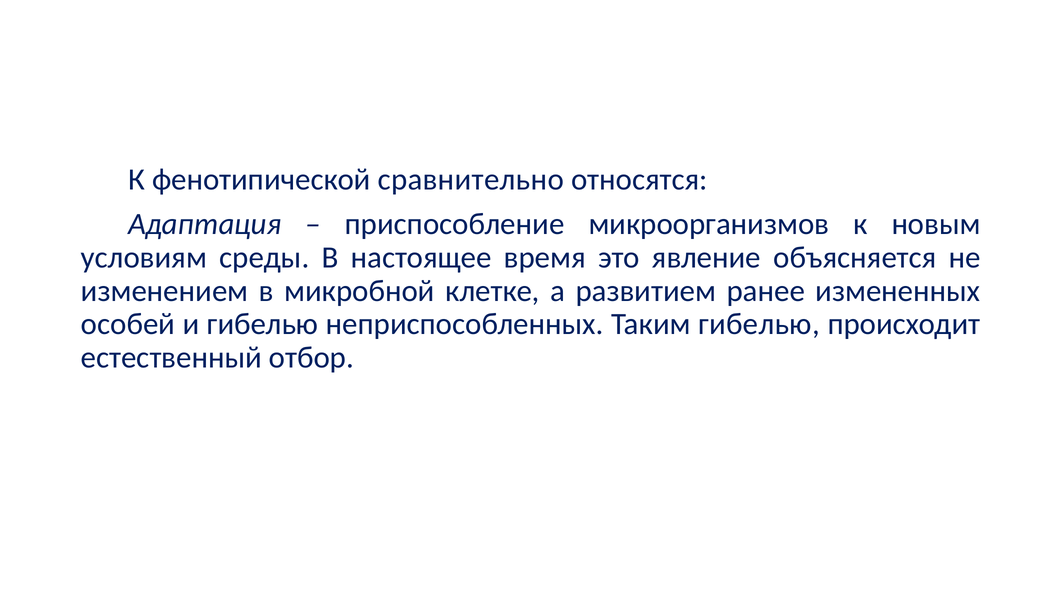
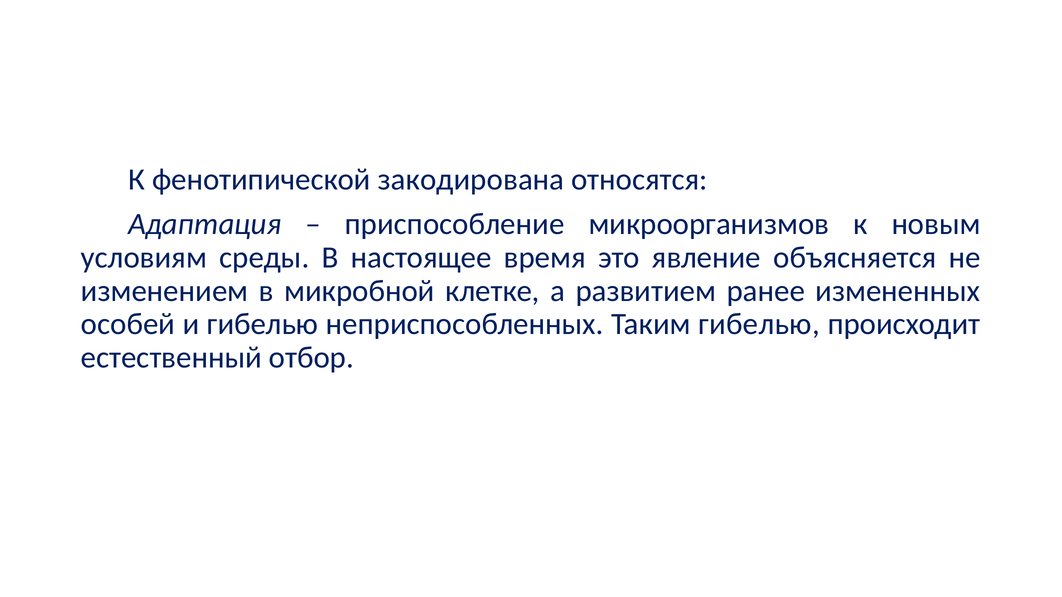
сравнительно: сравнительно -> закодирована
